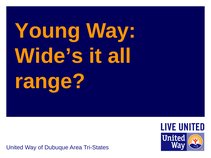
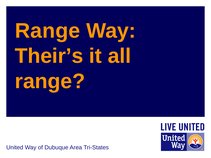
Young at (48, 31): Young -> Range
Wide’s: Wide’s -> Their’s
